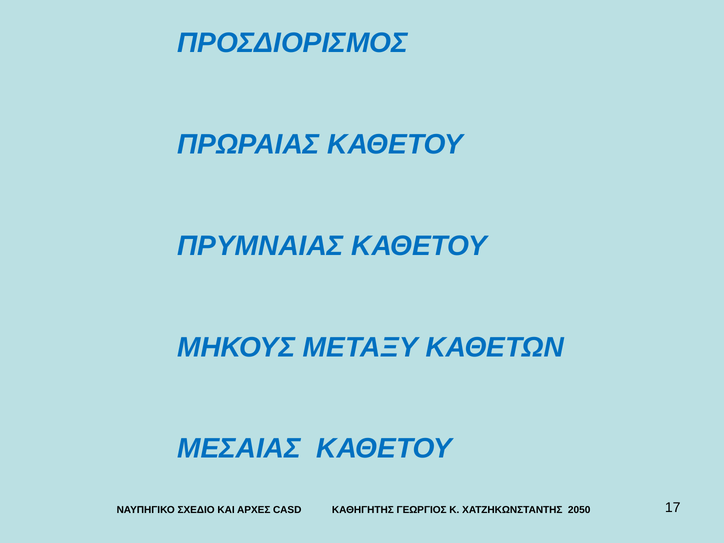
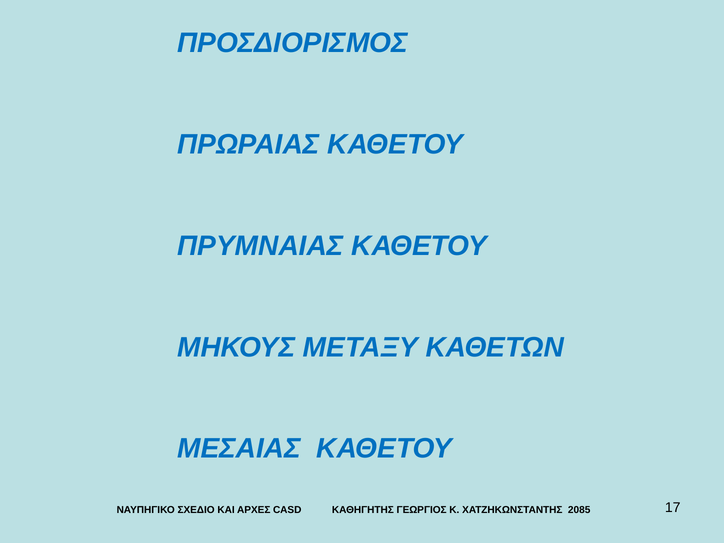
2050: 2050 -> 2085
